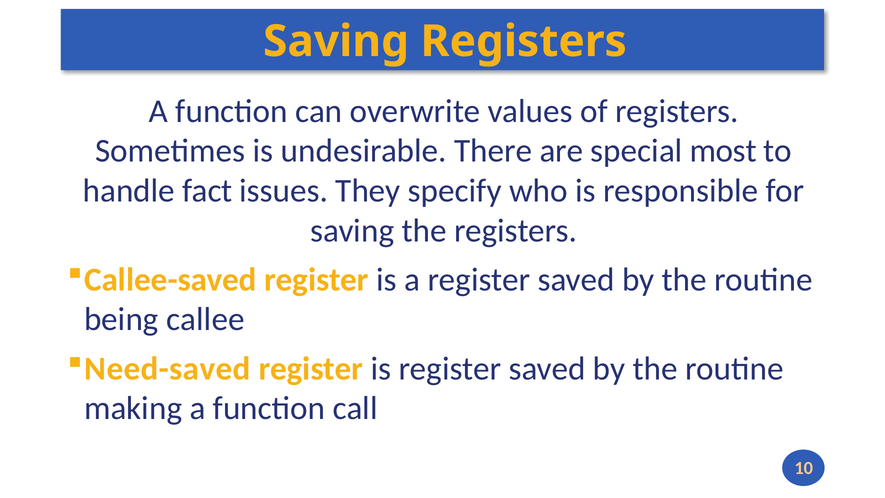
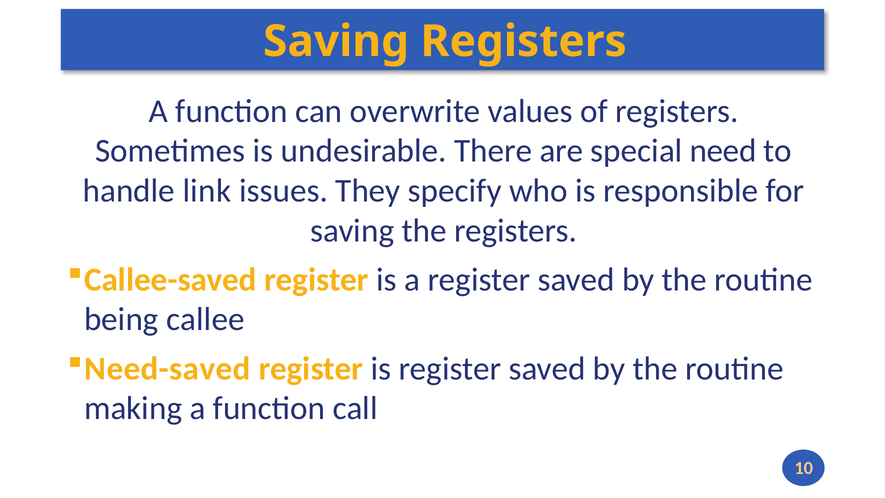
most: most -> need
fact: fact -> link
